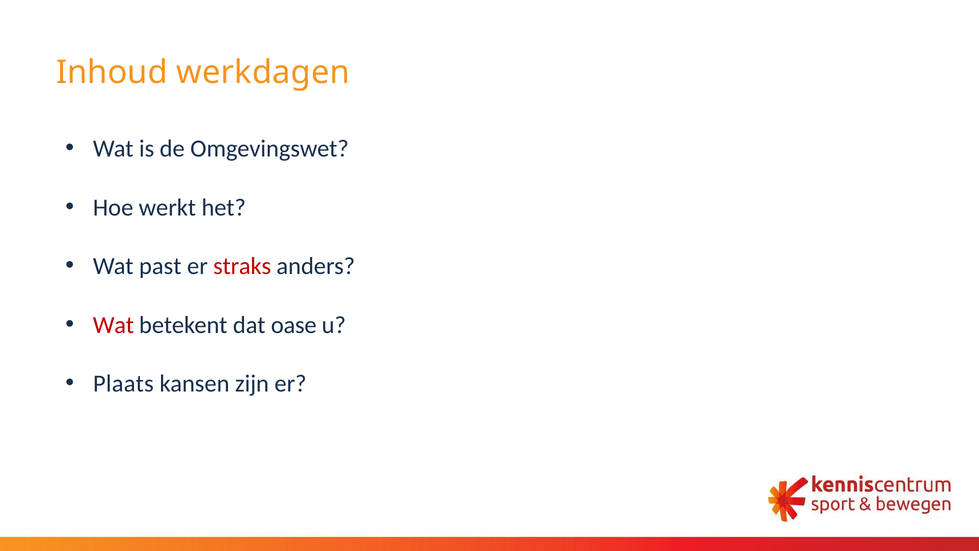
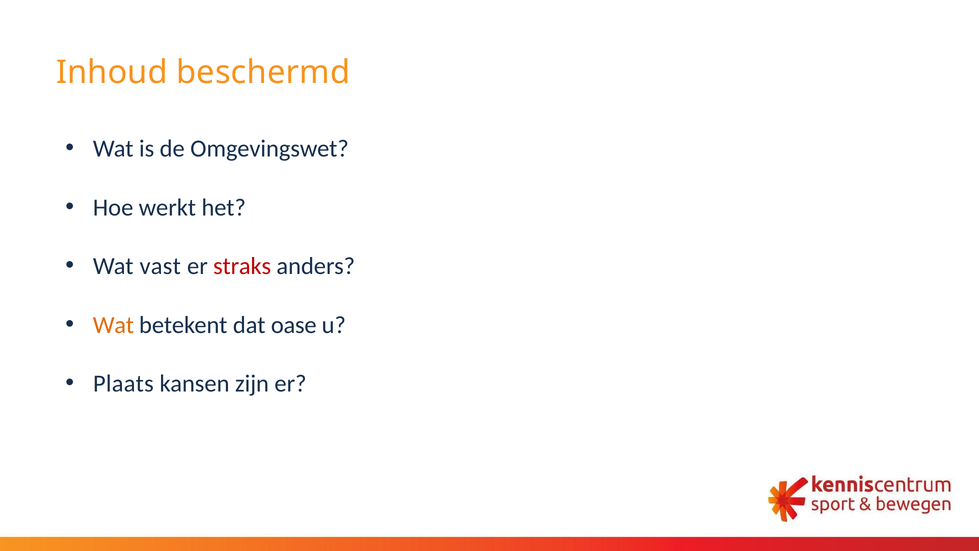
werkdagen: werkdagen -> beschermd
past: past -> vast
Wat at (113, 325) colour: red -> orange
